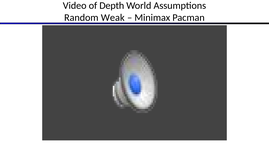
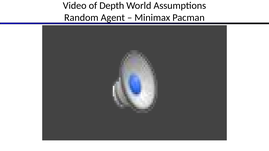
Weak: Weak -> Agent
